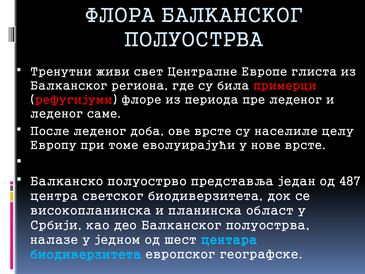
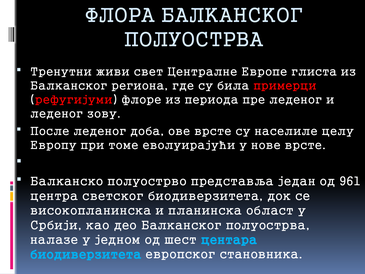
саме: саме -> зову
487: 487 -> 961
географске: географске -> становника
